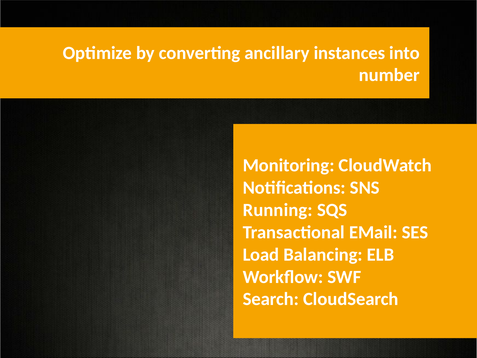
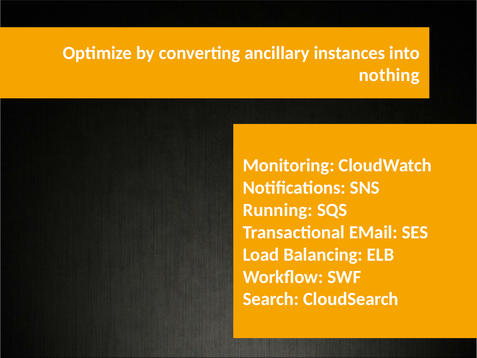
number: number -> nothing
